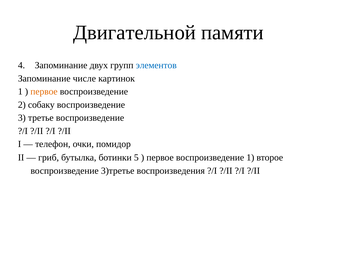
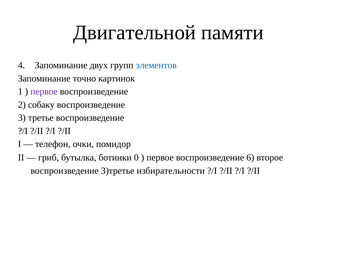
числе: числе -> точно
первое at (44, 92) colour: orange -> purple
5: 5 -> 0
воспроизведение 1: 1 -> 6
воспроизведения: воспроизведения -> избирательности
